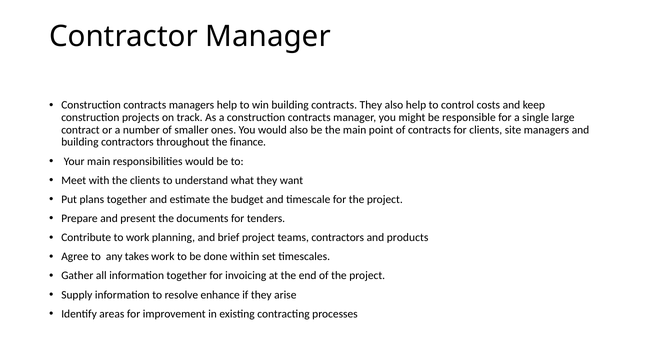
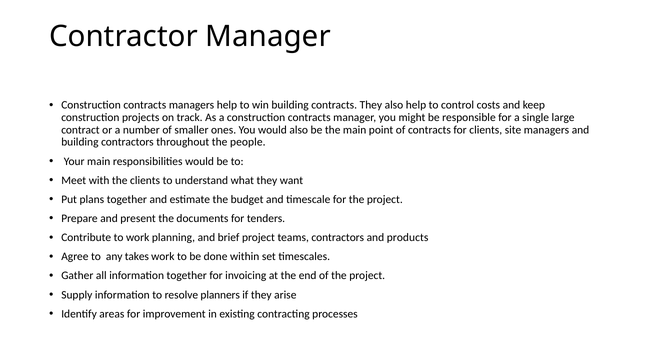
finance: finance -> people
enhance: enhance -> planners
